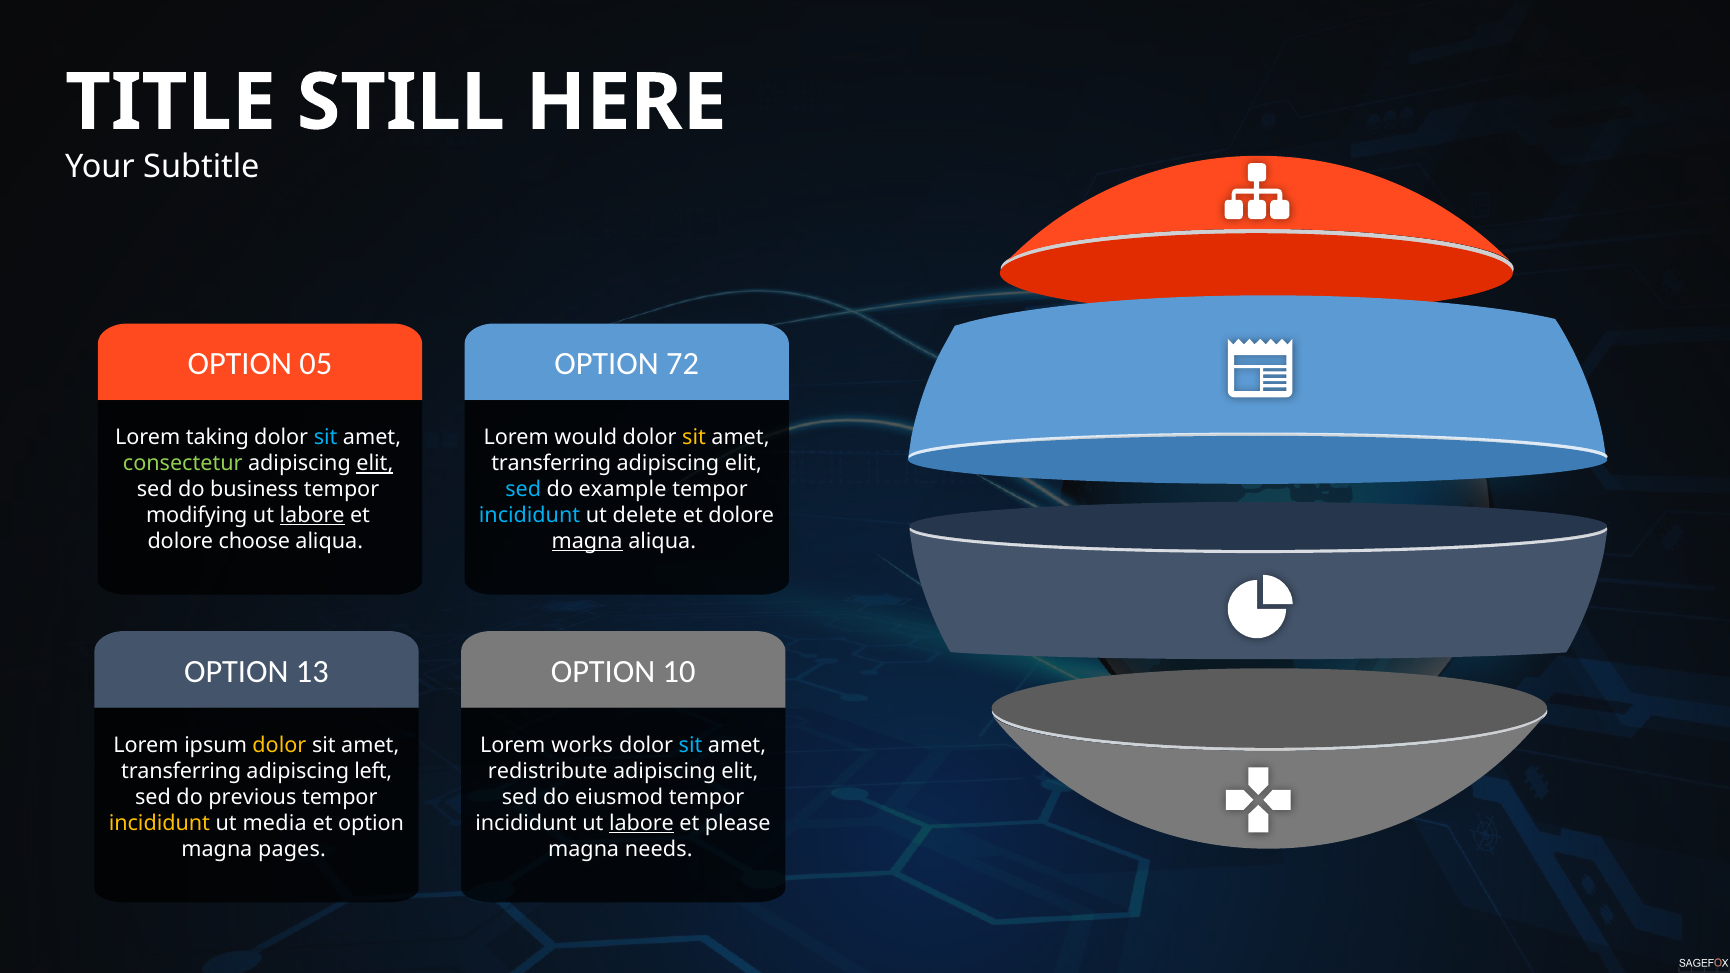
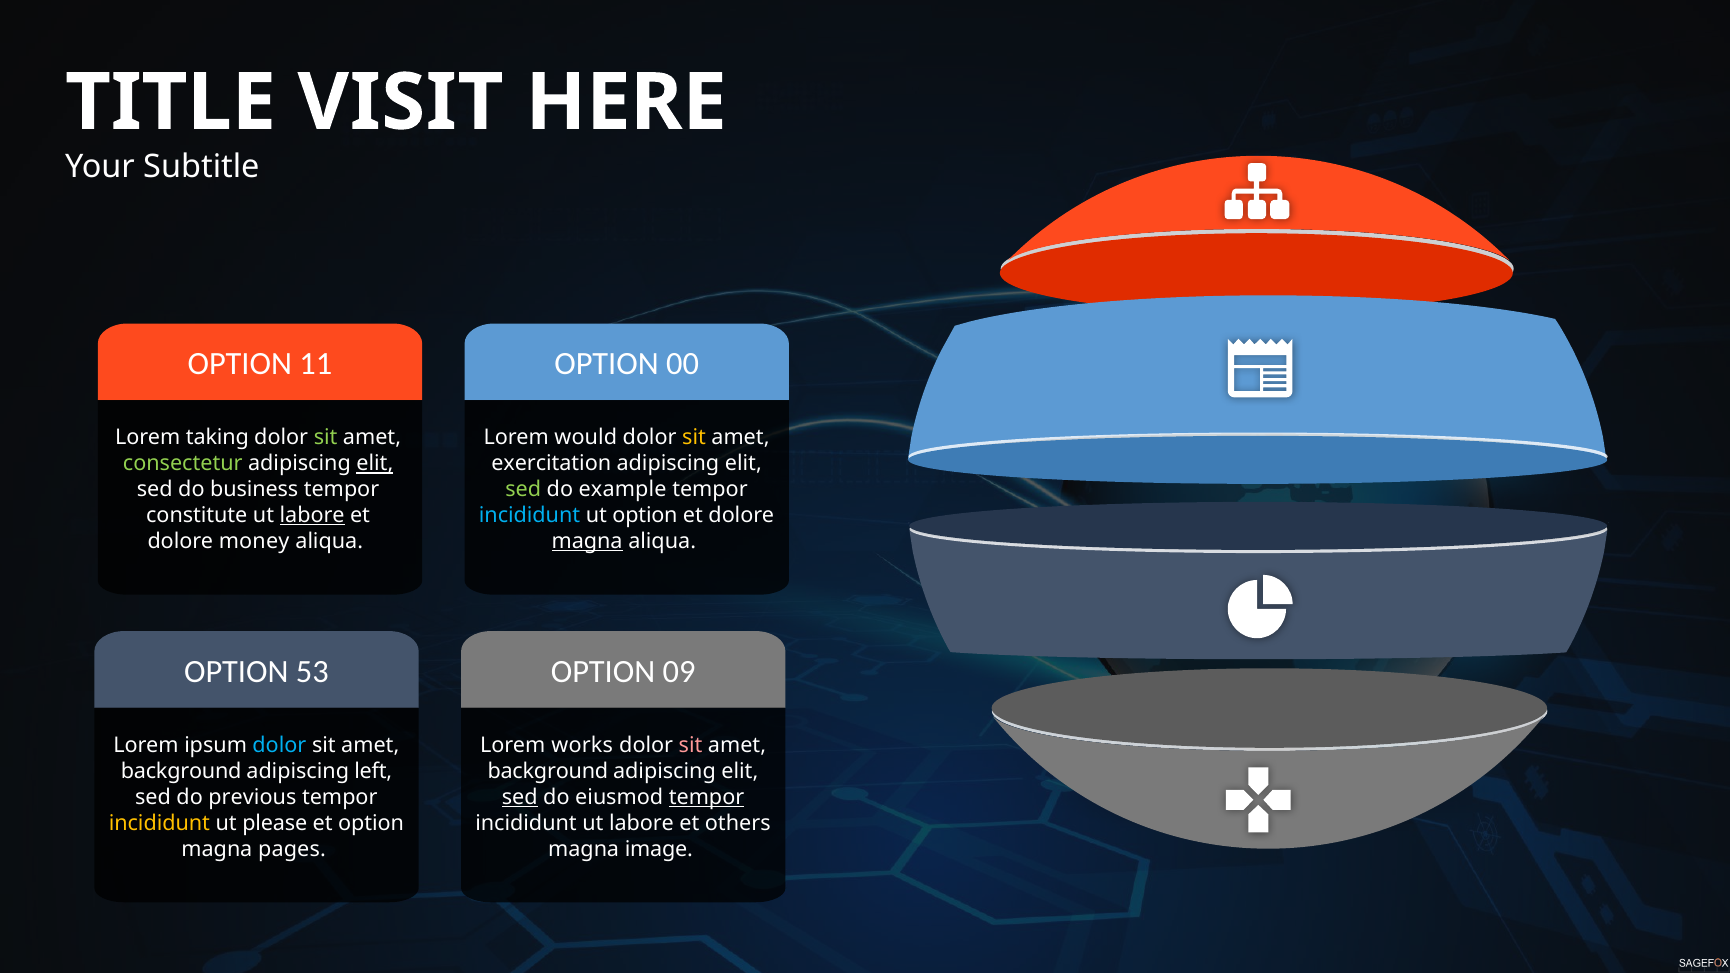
STILL: STILL -> VISIT
05: 05 -> 11
72: 72 -> 00
sit at (326, 438) colour: light blue -> light green
transferring at (551, 464): transferring -> exercitation
sed at (523, 490) colour: light blue -> light green
modifying: modifying -> constitute
ut delete: delete -> option
choose: choose -> money
13: 13 -> 53
10: 10 -> 09
dolor at (279, 745) colour: yellow -> light blue
sit at (691, 745) colour: light blue -> pink
transferring at (181, 771): transferring -> background
redistribute at (548, 771): redistribute -> background
sed at (520, 797) underline: none -> present
tempor at (707, 797) underline: none -> present
media: media -> please
labore at (641, 823) underline: present -> none
please: please -> others
needs: needs -> image
